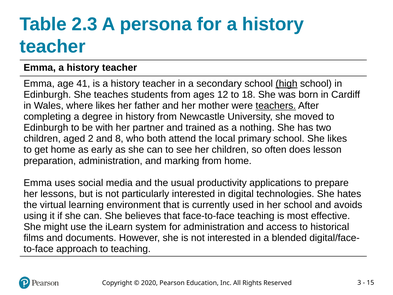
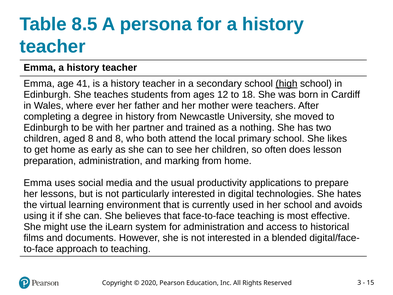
2.3: 2.3 -> 8.5
where likes: likes -> ever
teachers underline: present -> none
aged 2: 2 -> 8
